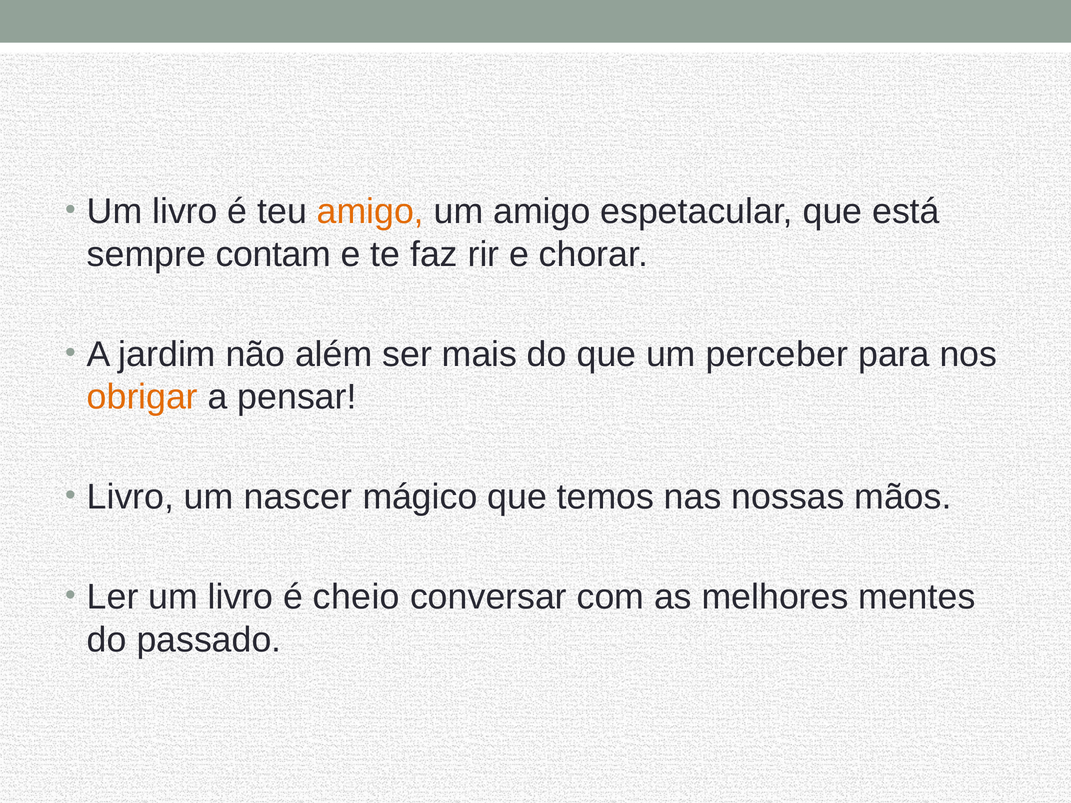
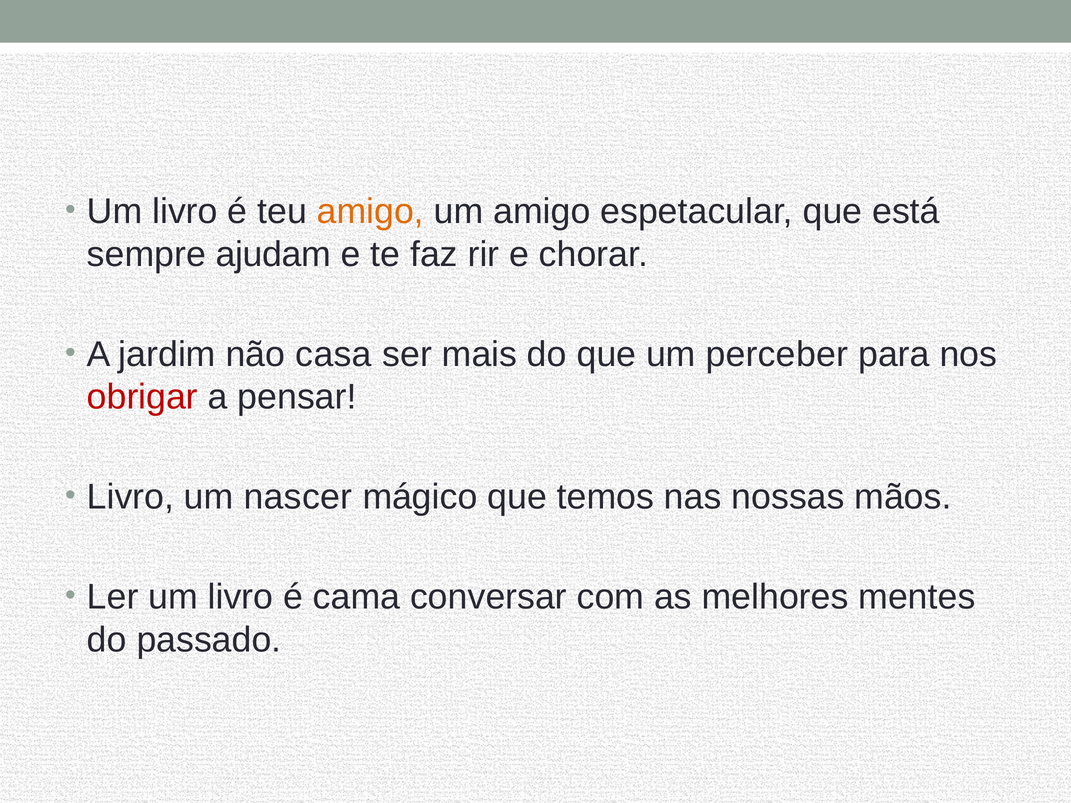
contam: contam -> ajudam
além: além -> casa
obrigar colour: orange -> red
cheio: cheio -> cama
